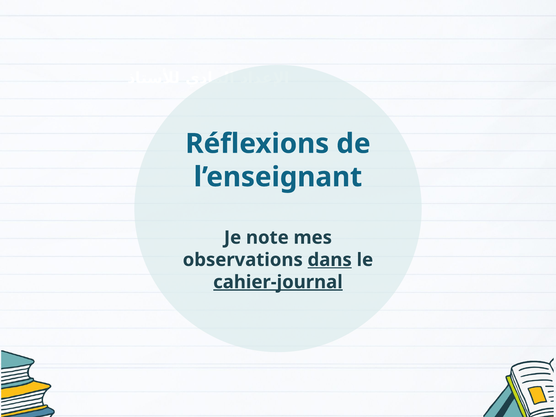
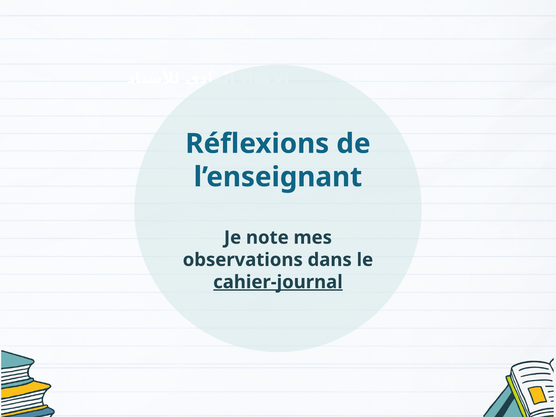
dans underline: present -> none
